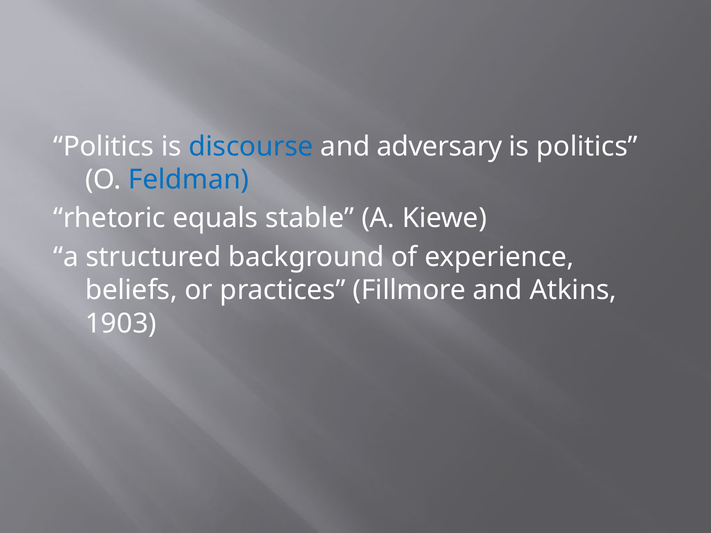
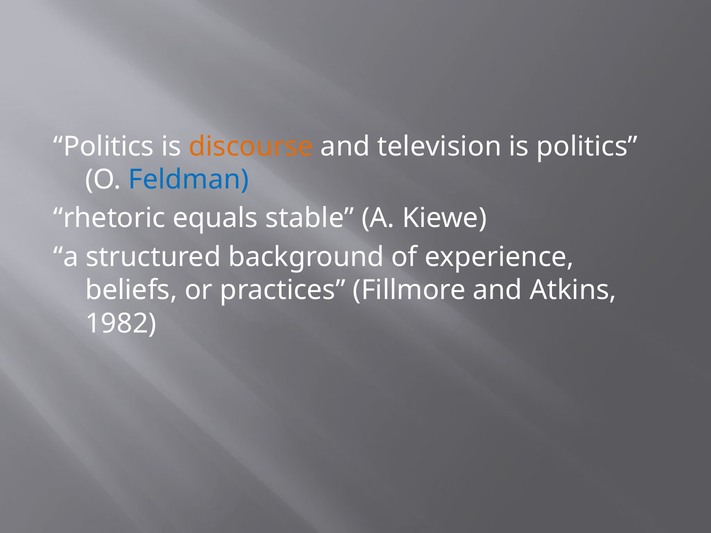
discourse colour: blue -> orange
adversary: adversary -> television
1903: 1903 -> 1982
